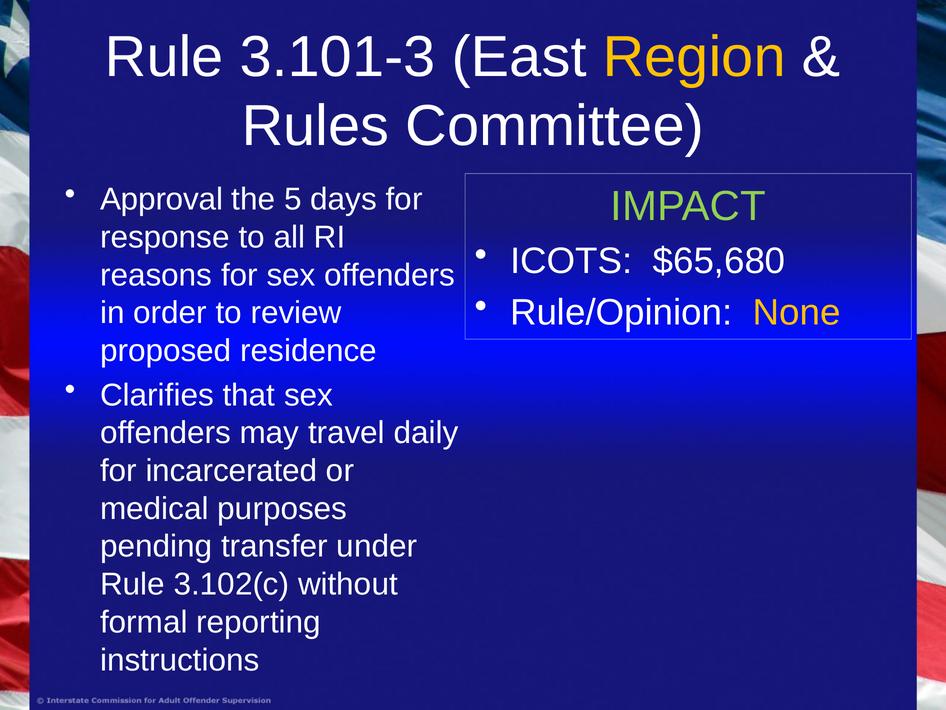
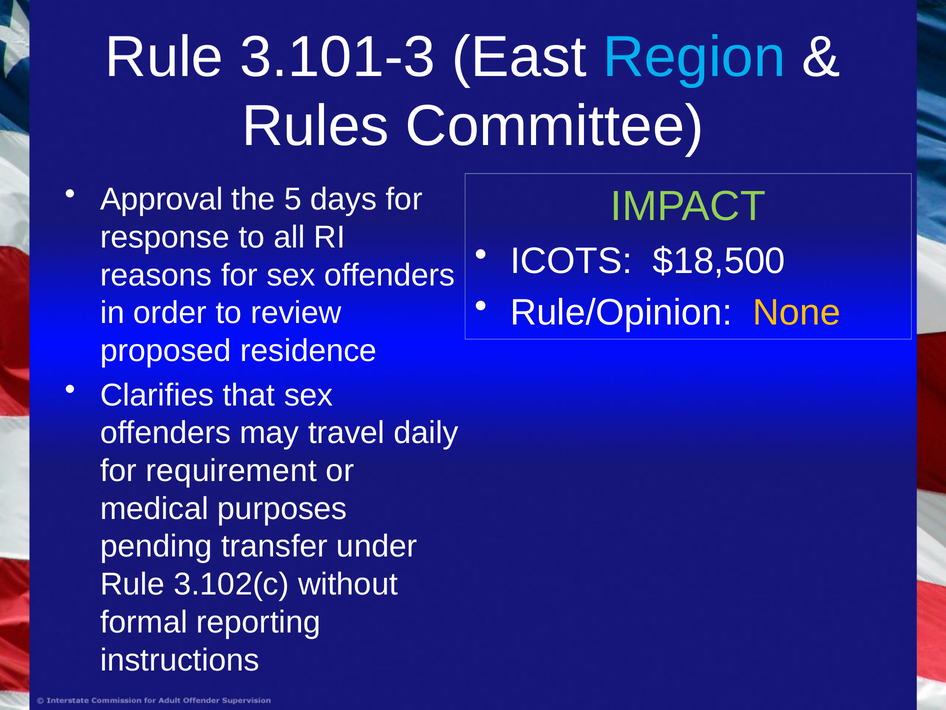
Region colour: yellow -> light blue
$65,680: $65,680 -> $18,500
incarcerated: incarcerated -> requirement
